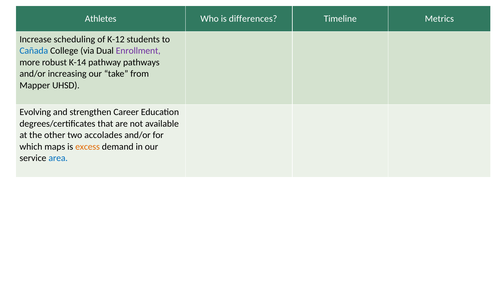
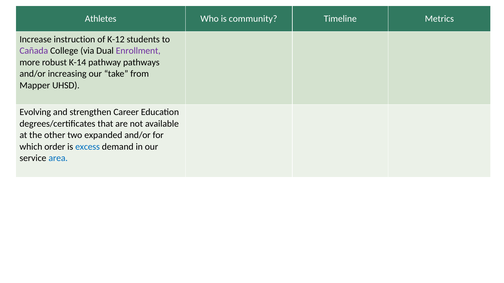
differences: differences -> community
scheduling: scheduling -> instruction
Cañada colour: blue -> purple
accolades: accolades -> expanded
maps: maps -> order
excess colour: orange -> blue
